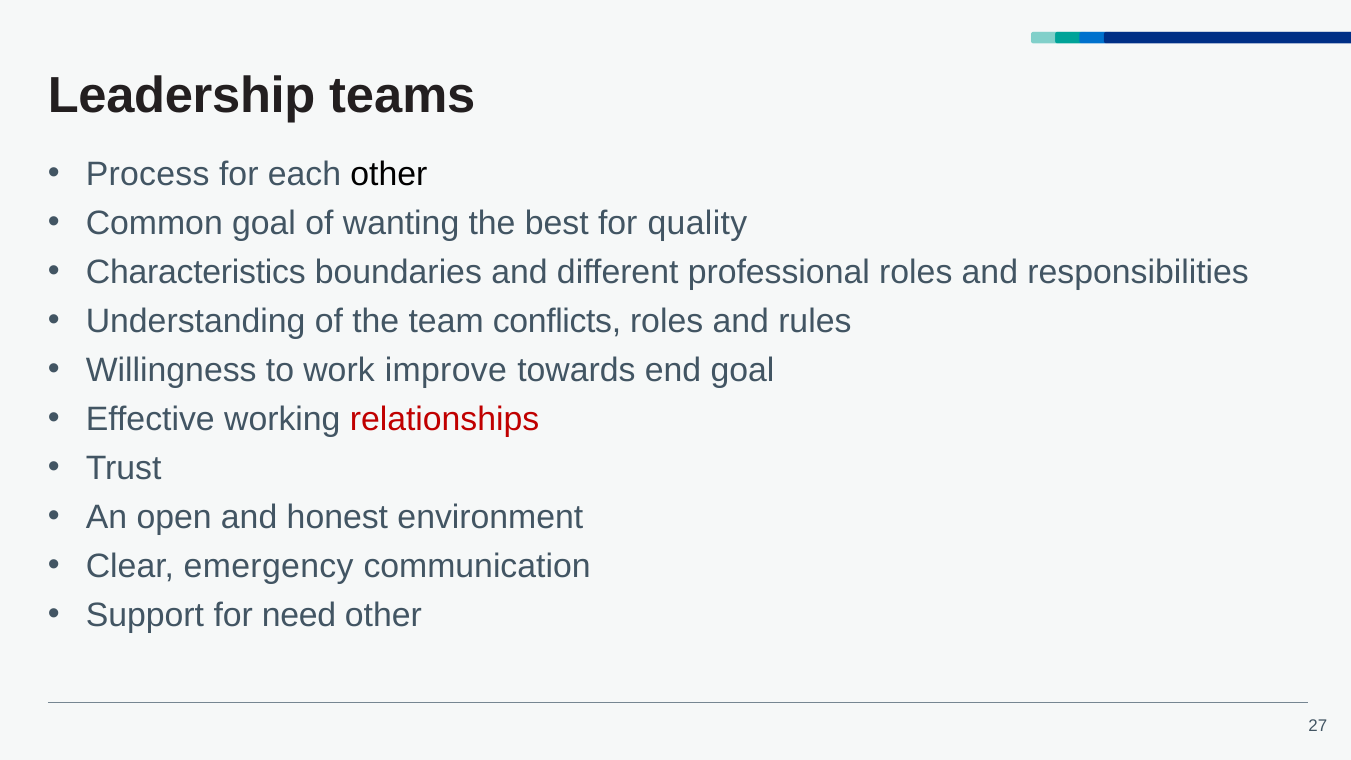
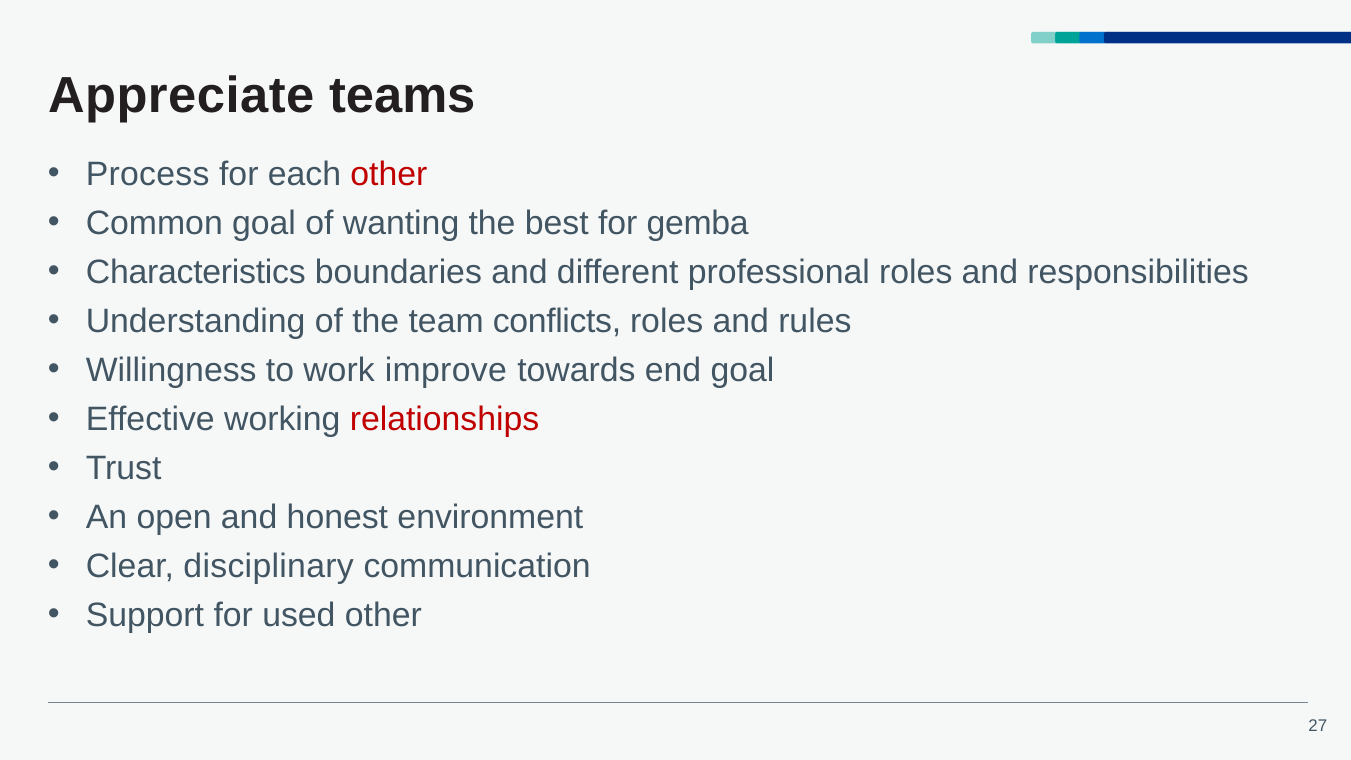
Leadership: Leadership -> Appreciate
other at (389, 175) colour: black -> red
quality: quality -> gemba
emergency: emergency -> disciplinary
need: need -> used
